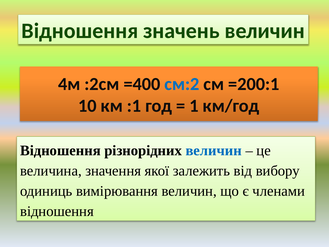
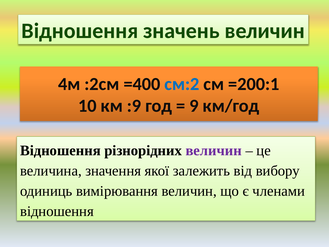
:1: :1 -> :9
1: 1 -> 9
величин at (214, 150) colour: blue -> purple
